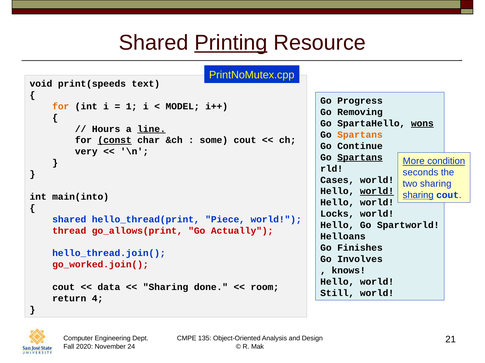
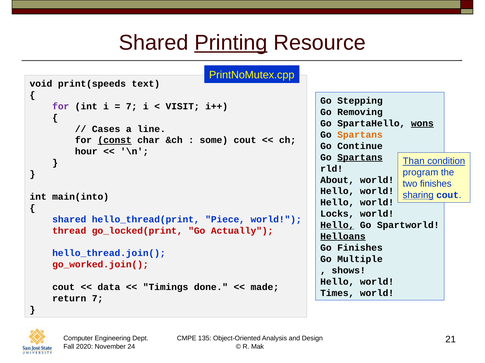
Progress: Progress -> Stepping
for at (61, 107) colour: orange -> purple
1 at (132, 107): 1 -> 7
MODEL: MODEL -> VISIT
Hours: Hours -> Cases
line underline: present -> none
very: very -> hour
More: More -> Than
seconds: seconds -> program
Cases: Cases -> About
two sharing: sharing -> finishes
world at (377, 192) underline: present -> none
Hello at (337, 226) underline: none -> present
go_allows(print: go_allows(print -> go_locked(print
Helloans underline: none -> present
Involves: Involves -> Multiple
knows: knows -> shows
Sharing at (166, 288): Sharing -> Timings
room: room -> made
Still: Still -> Times
return 4: 4 -> 7
